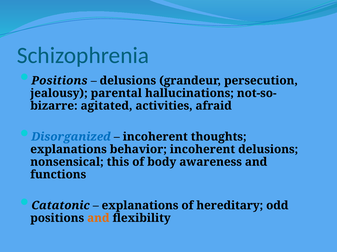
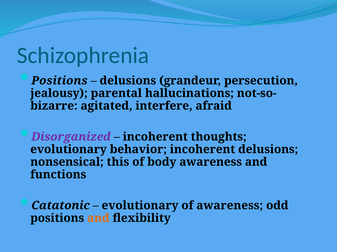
activities: activities -> interfere
Disorganized colour: blue -> purple
explanations at (69, 150): explanations -> evolutionary
explanations at (140, 206): explanations -> evolutionary
of hereditary: hereditary -> awareness
